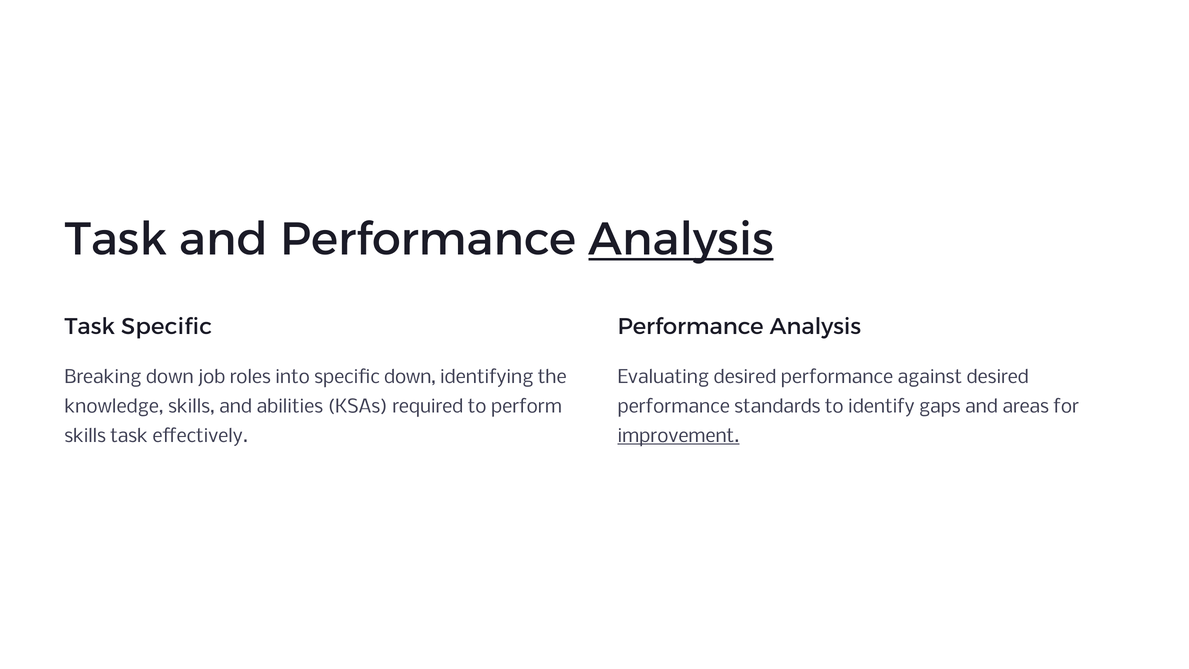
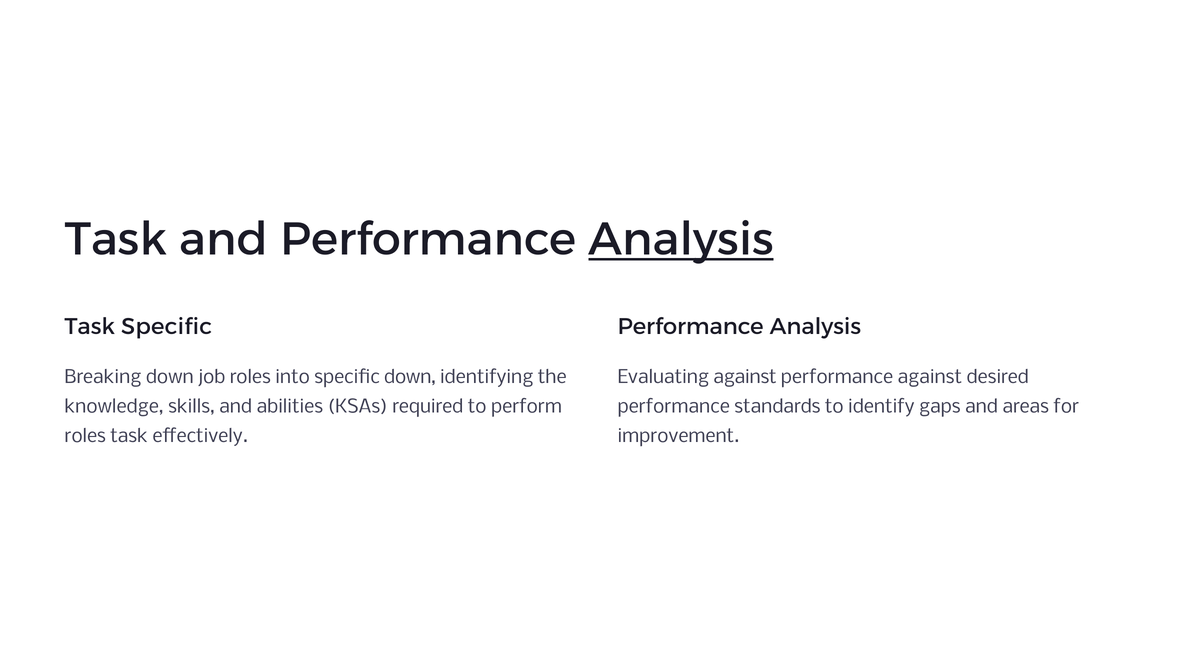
Evaluating desired: desired -> against
skills at (85, 436): skills -> roles
improvement underline: present -> none
